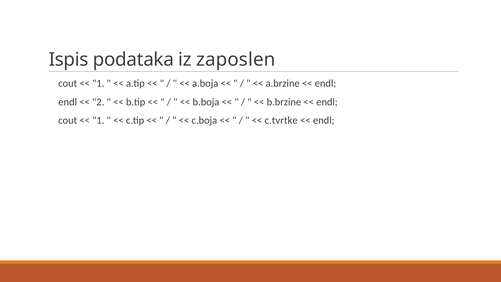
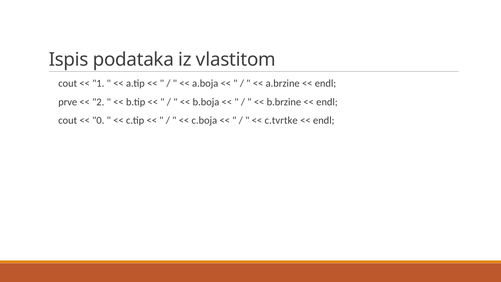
zaposlen: zaposlen -> vlastitom
endl at (68, 102): endl -> prve
1 at (98, 120): 1 -> 0
